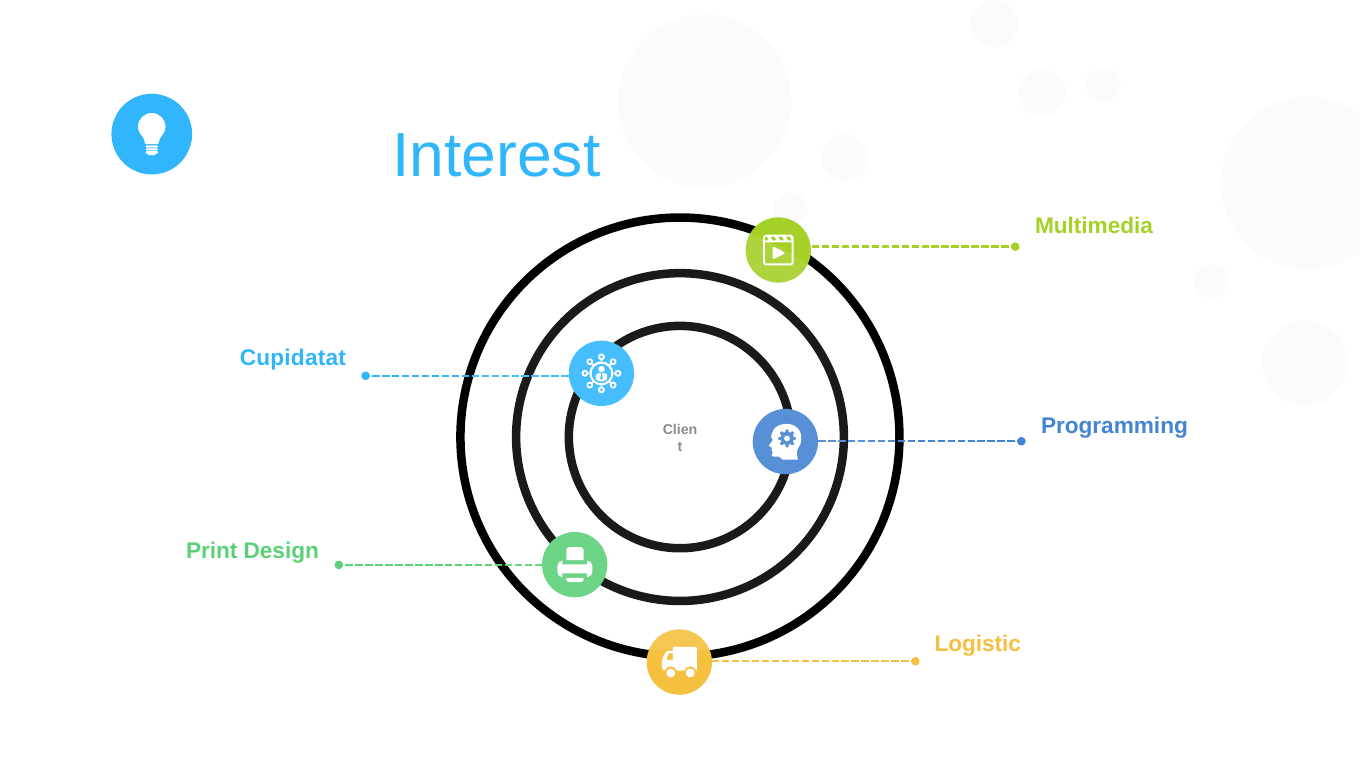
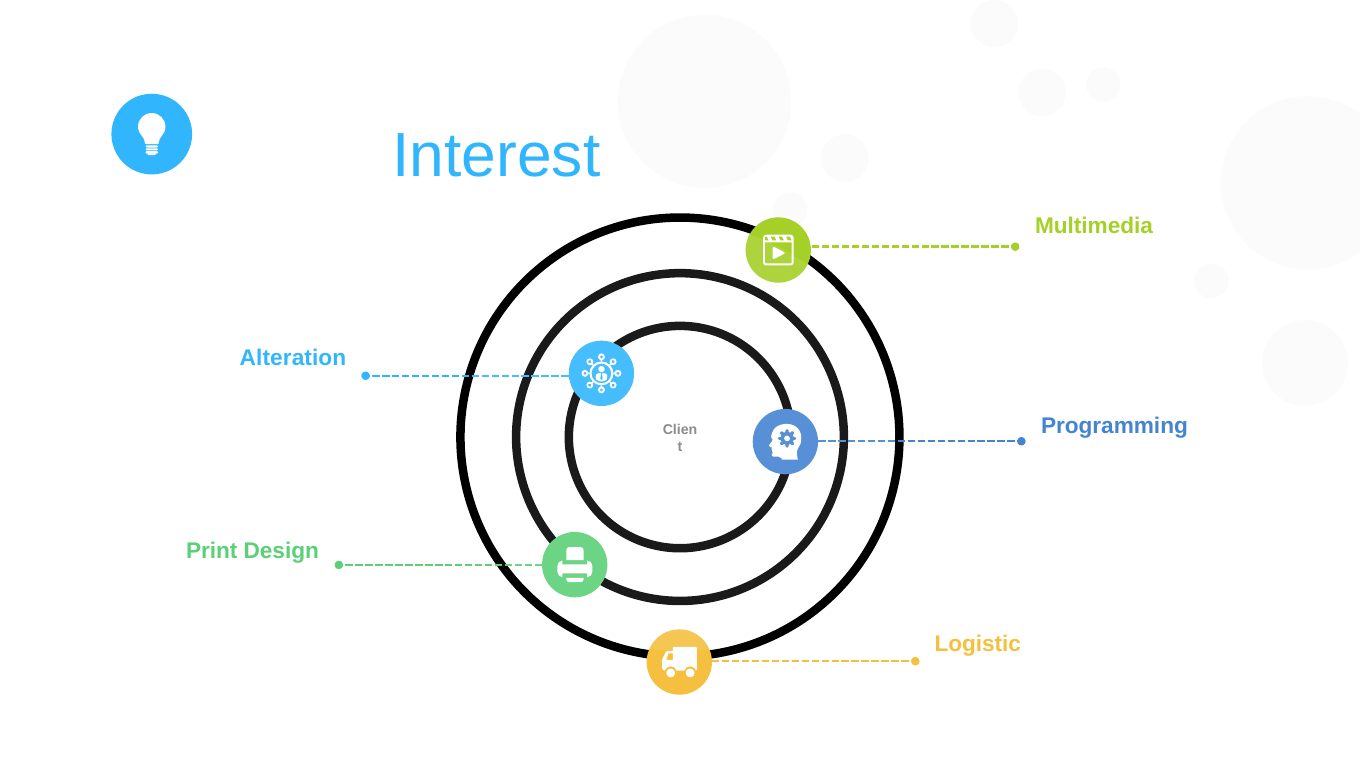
Cupidatat: Cupidatat -> Alteration
